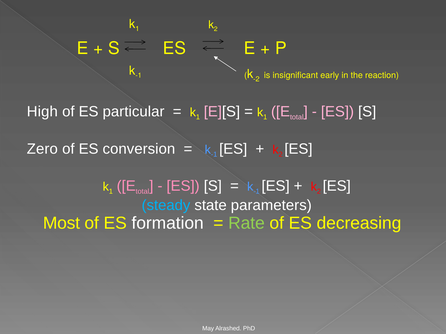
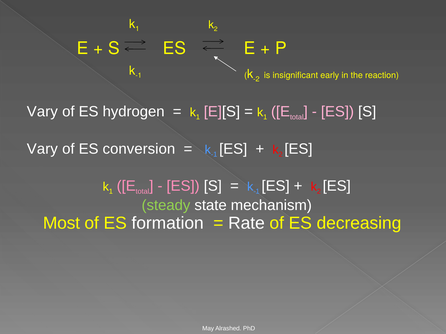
High at (42, 112): High -> Vary
particular: particular -> hydrogen
Zero at (42, 149): Zero -> Vary
steady colour: light blue -> light green
parameters: parameters -> mechanism
Rate colour: light green -> white
